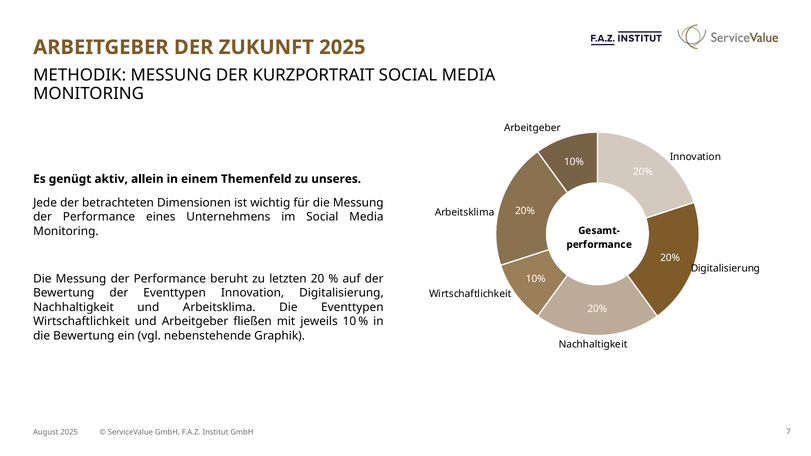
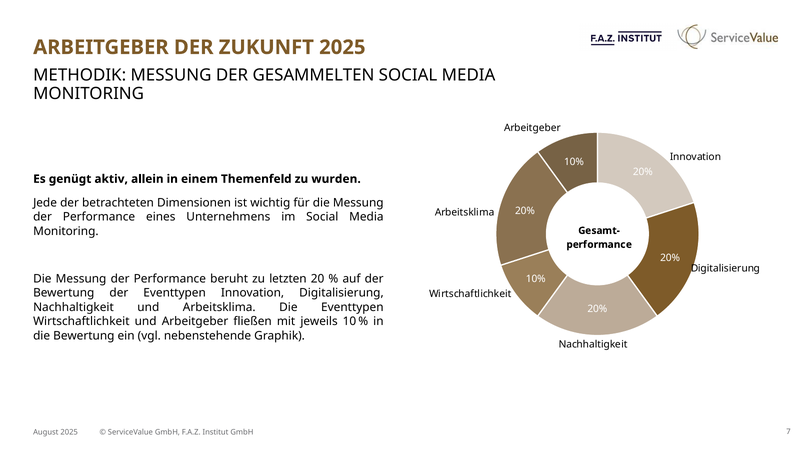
KURZPORTRAIT: KURZPORTRAIT -> GESAMMELTEN
unseres: unseres -> wurden
